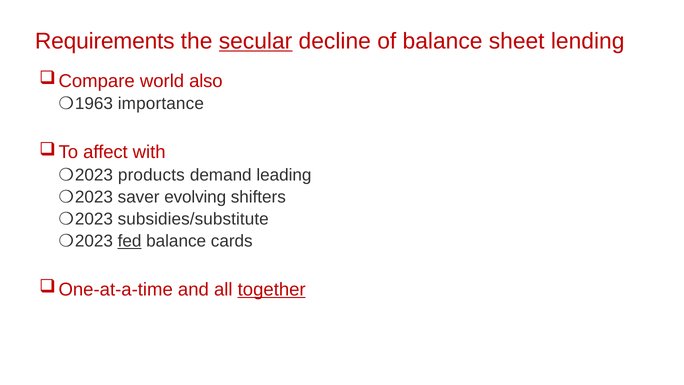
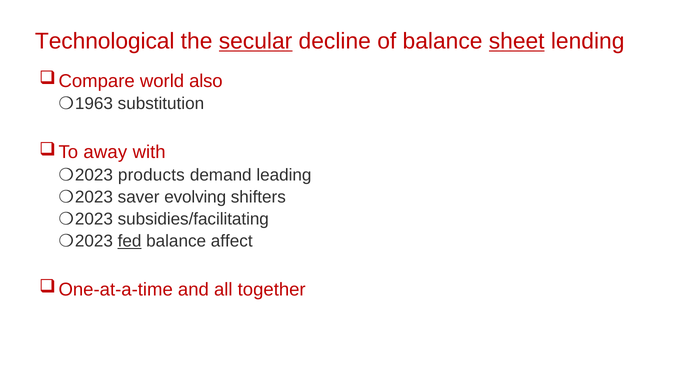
Requirements: Requirements -> Technological
sheet underline: none -> present
importance: importance -> substitution
affect: affect -> away
subsidies/substitute: subsidies/substitute -> subsidies/facilitating
cards: cards -> affect
together underline: present -> none
